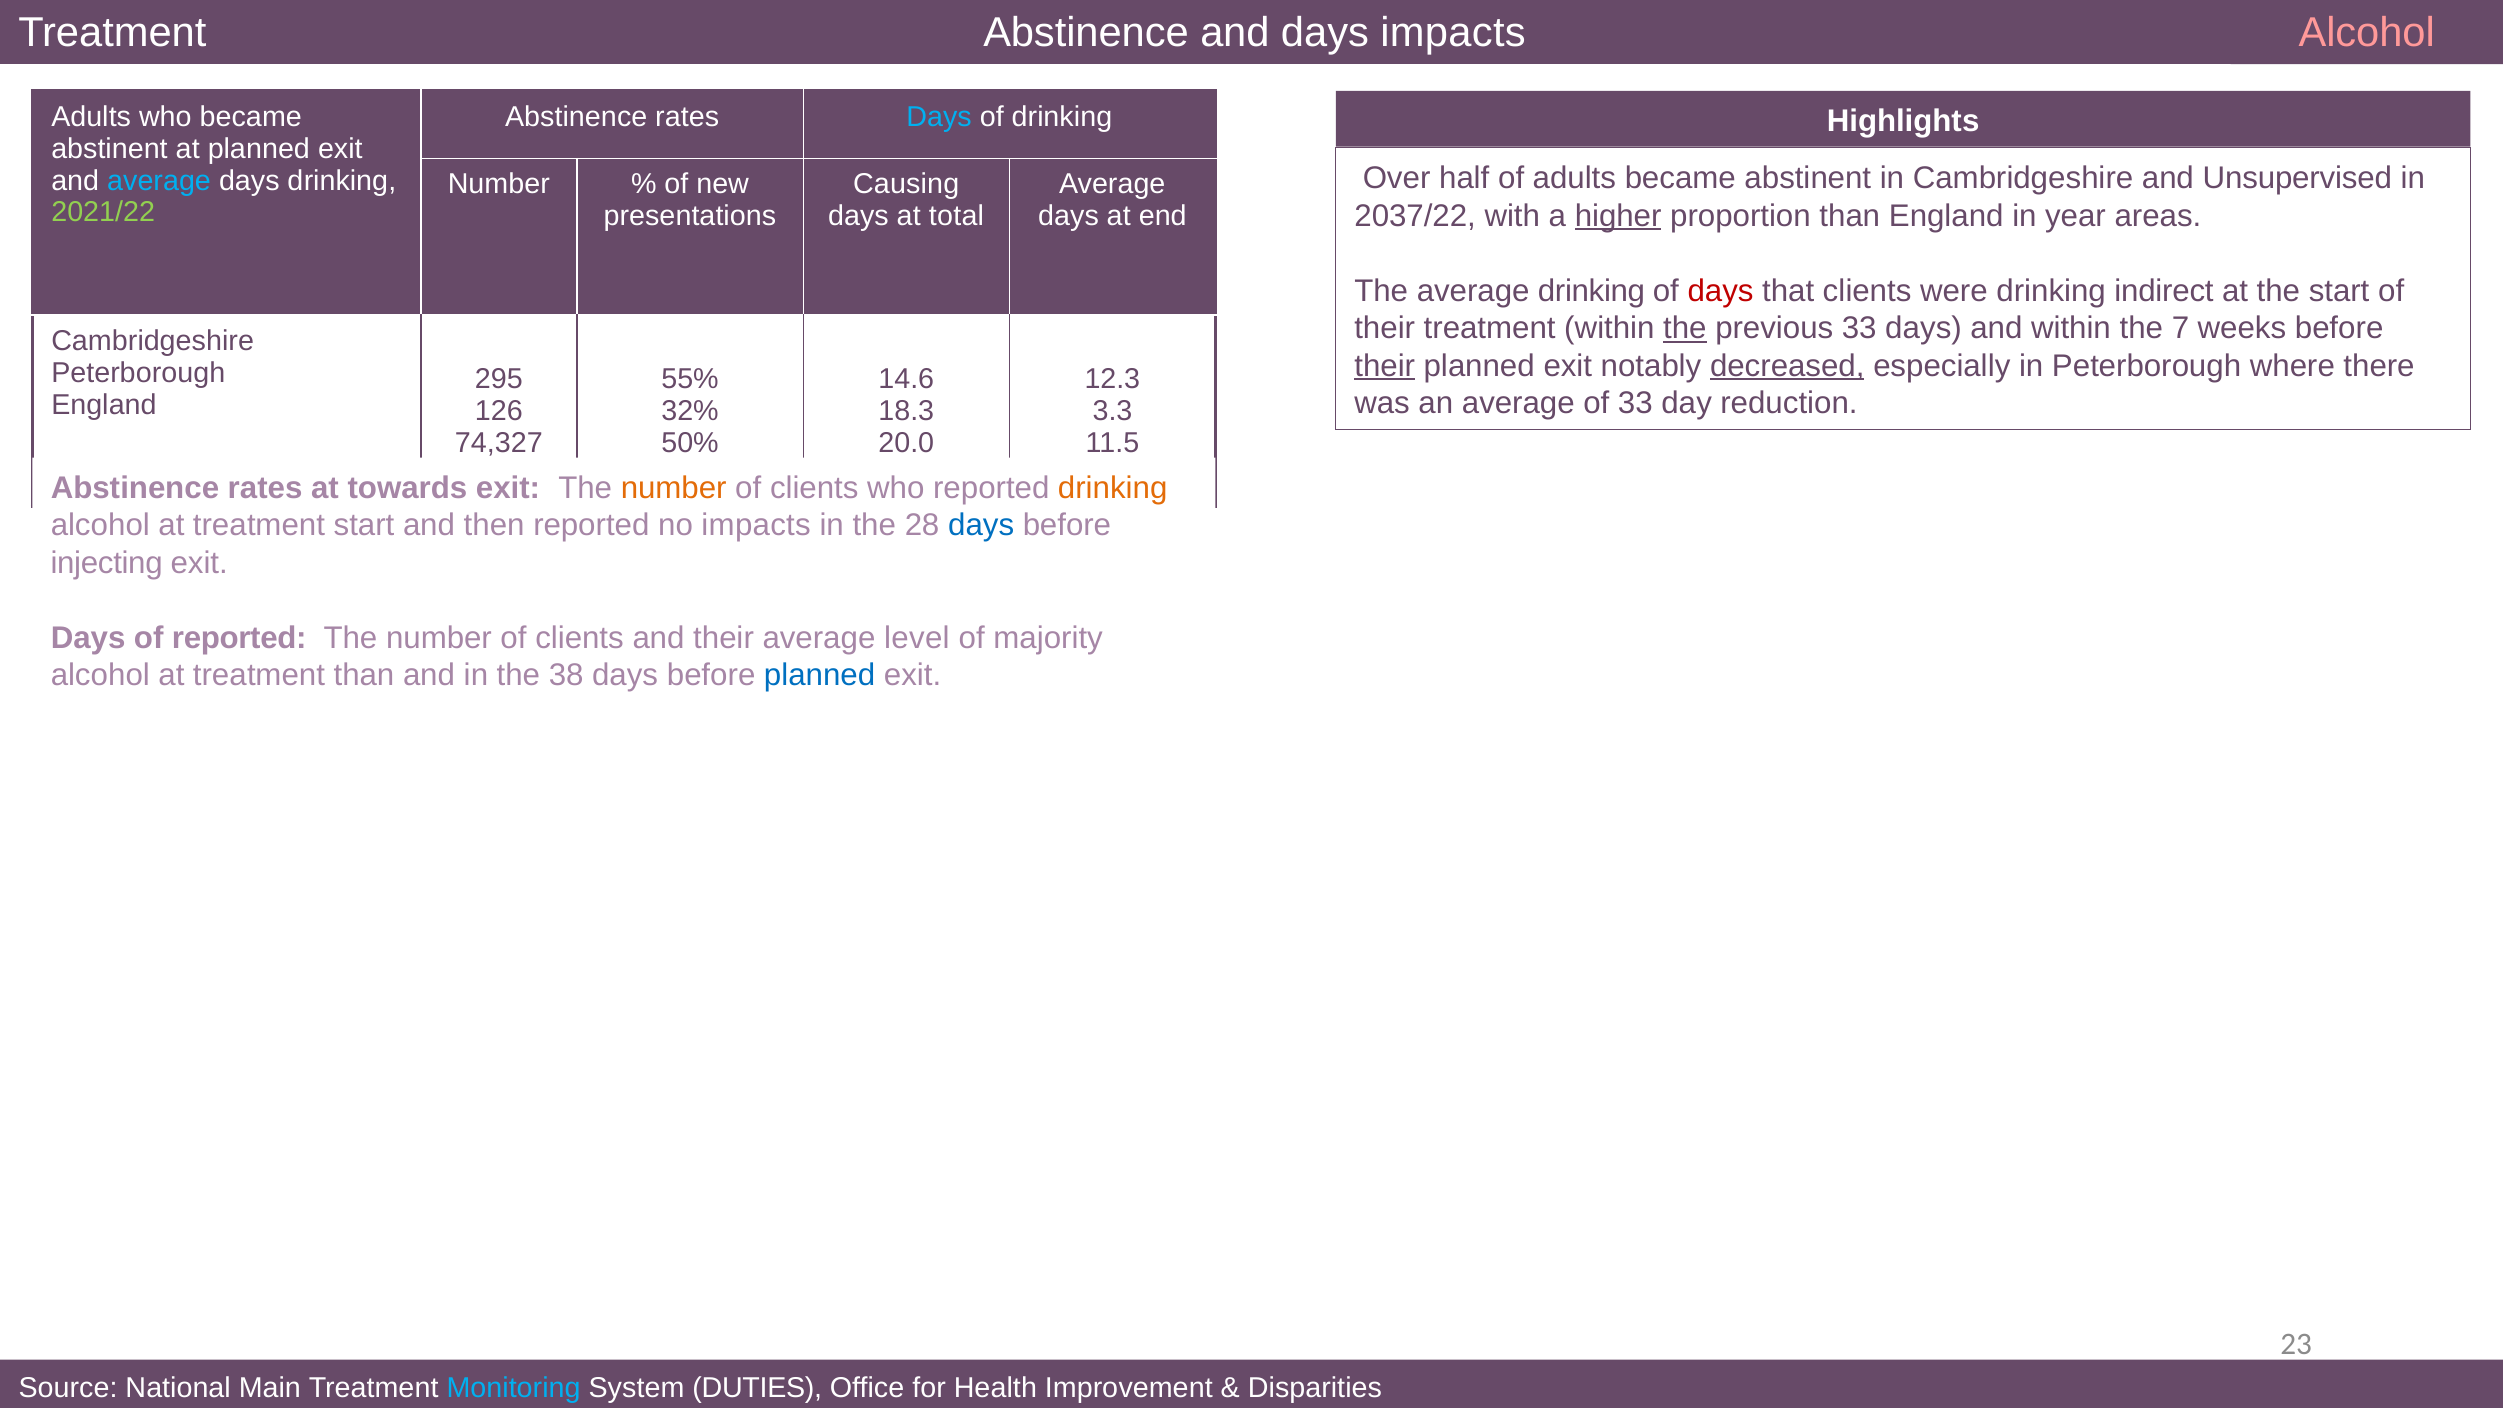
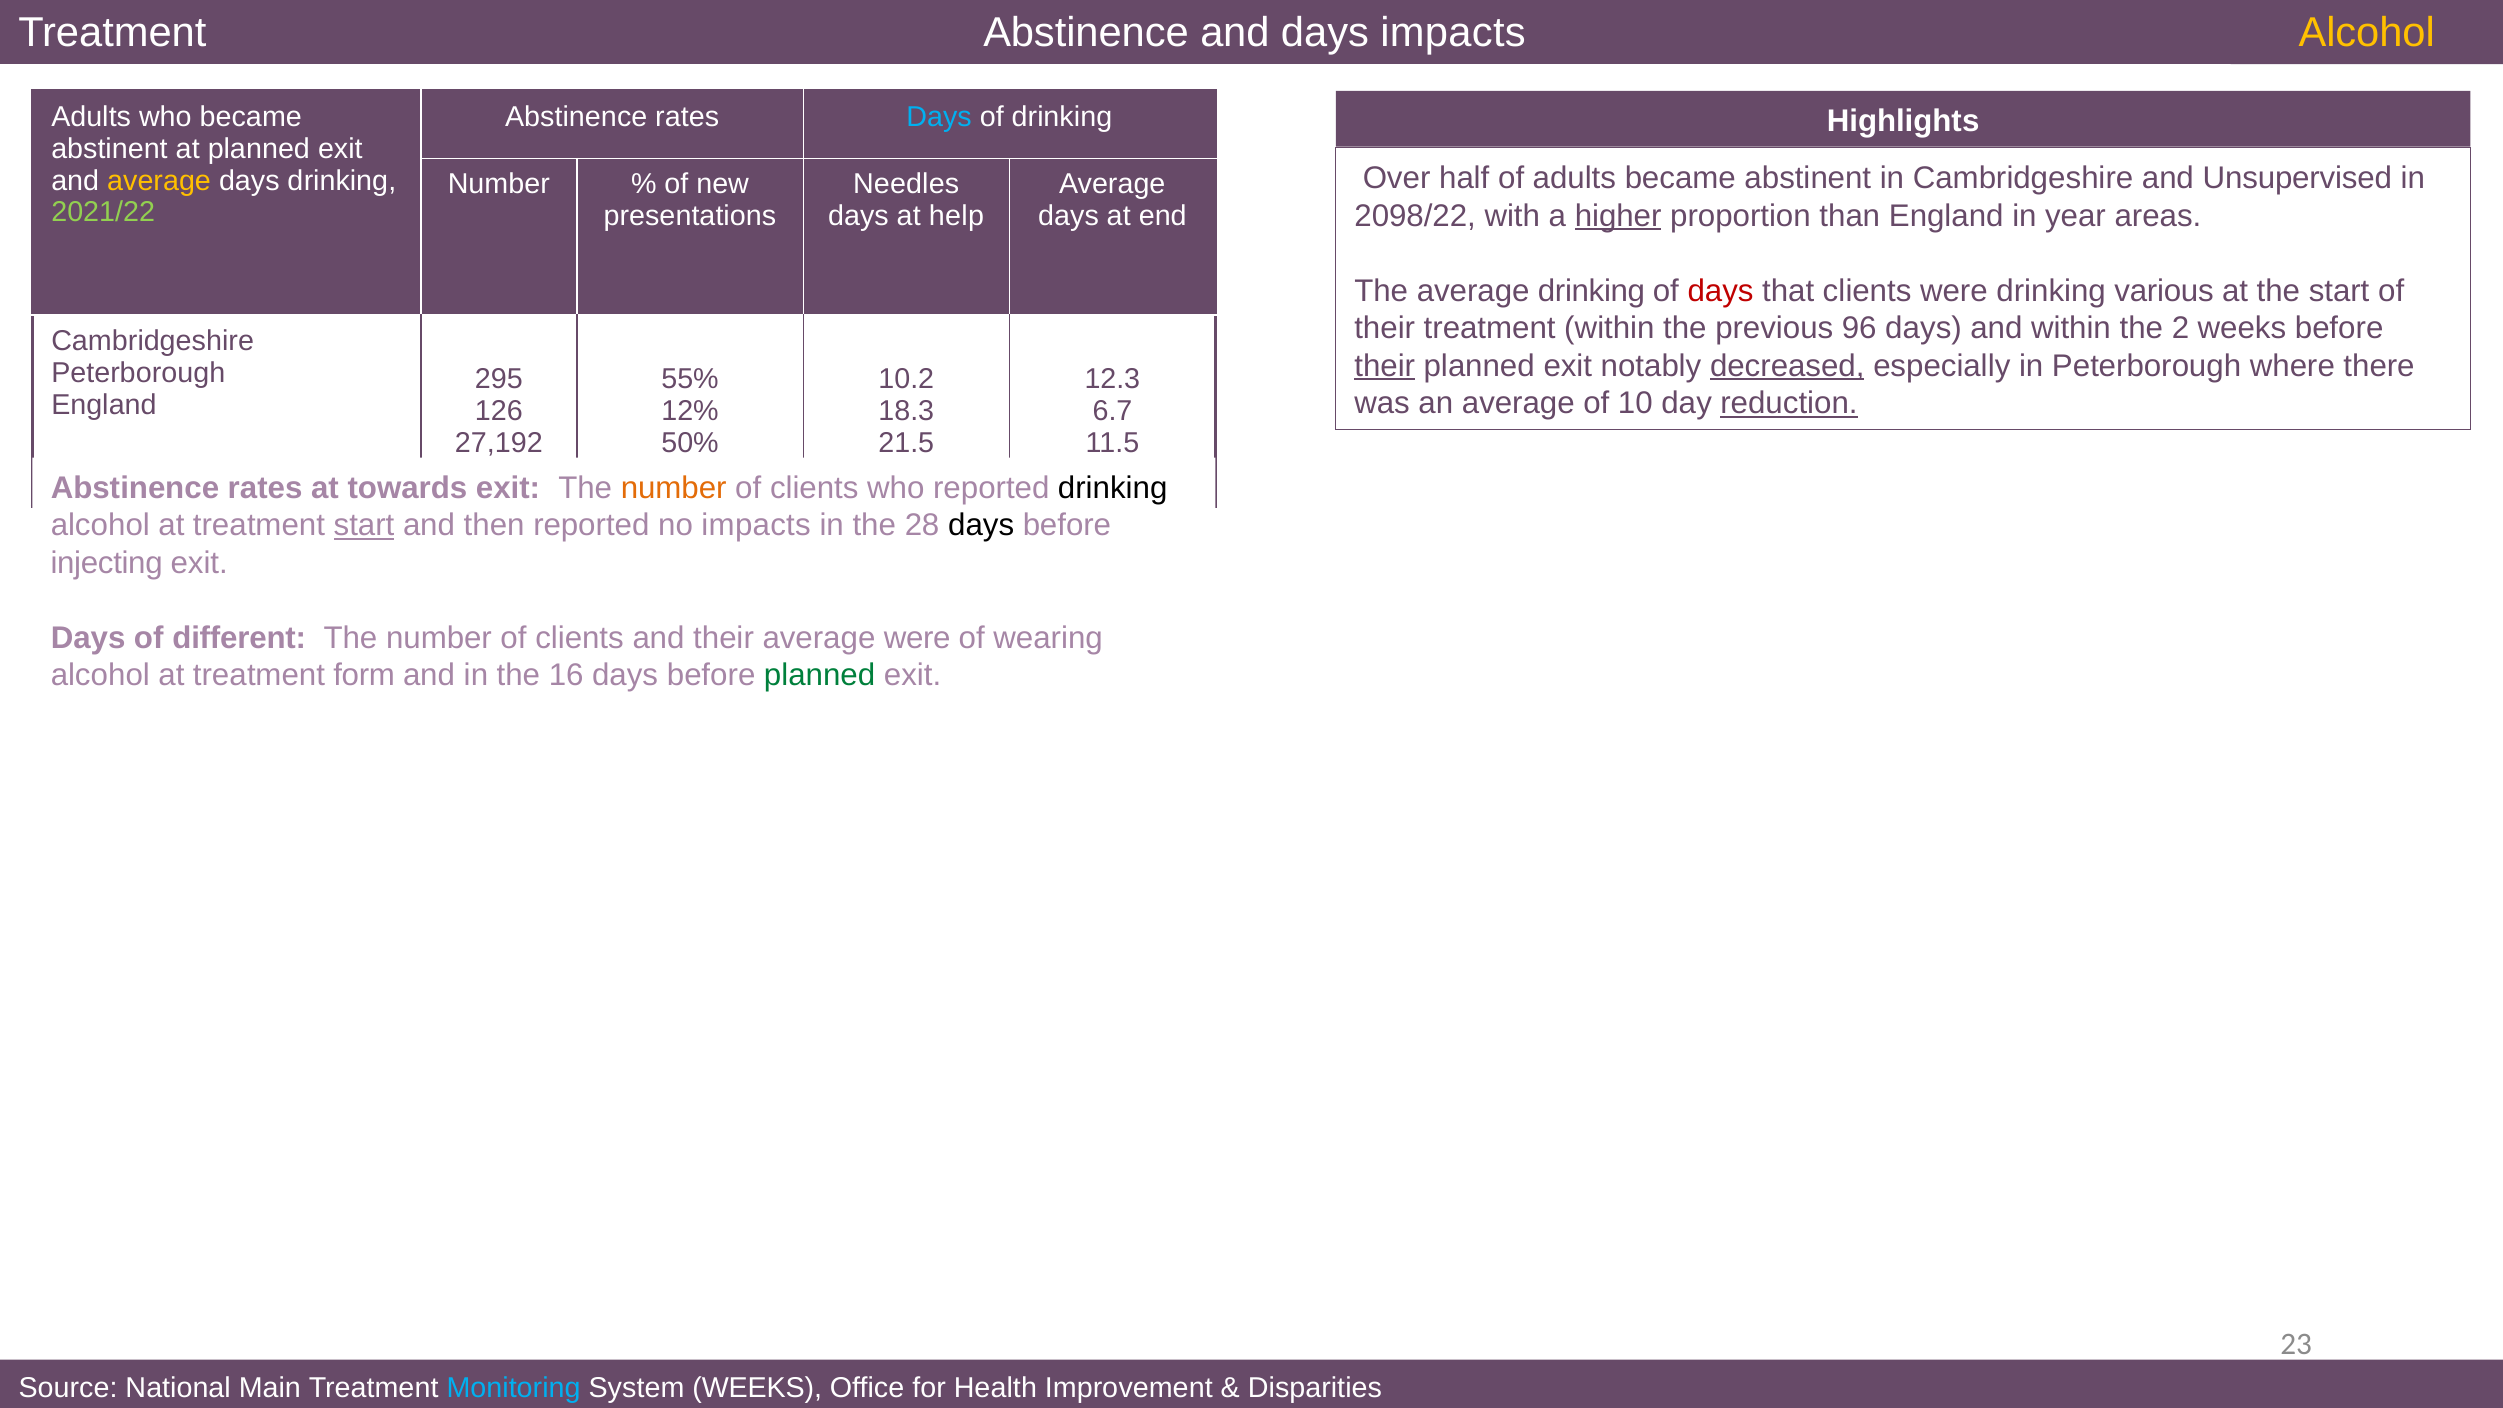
Alcohol at (2367, 33) colour: pink -> yellow
average at (159, 181) colour: light blue -> yellow
Causing: Causing -> Needles
2037/22: 2037/22 -> 2098/22
total: total -> help
indirect: indirect -> various
the at (1685, 328) underline: present -> none
previous 33: 33 -> 96
7: 7 -> 2
14.6: 14.6 -> 10.2
of 33: 33 -> 10
reduction underline: none -> present
32%: 32% -> 12%
3.3: 3.3 -> 6.7
74,327: 74,327 -> 27,192
20.0: 20.0 -> 21.5
drinking at (1113, 488) colour: orange -> black
start at (364, 525) underline: none -> present
days at (981, 525) colour: blue -> black
of reported: reported -> different
average level: level -> were
majority: majority -> wearing
treatment than: than -> form
38: 38 -> 16
planned at (820, 675) colour: blue -> green
System DUTIES: DUTIES -> WEEKS
